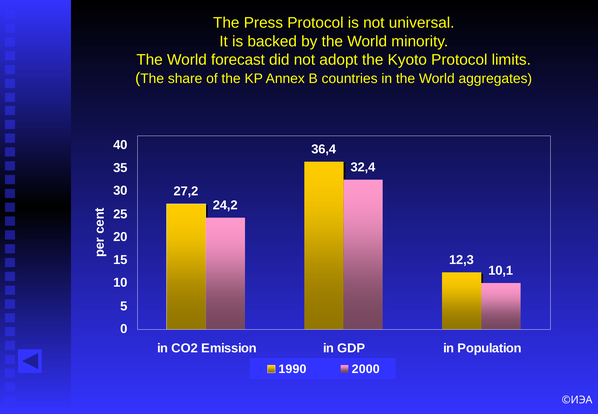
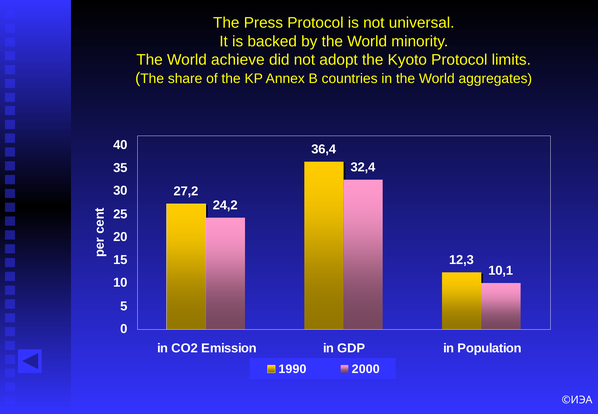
forecast: forecast -> achieve
